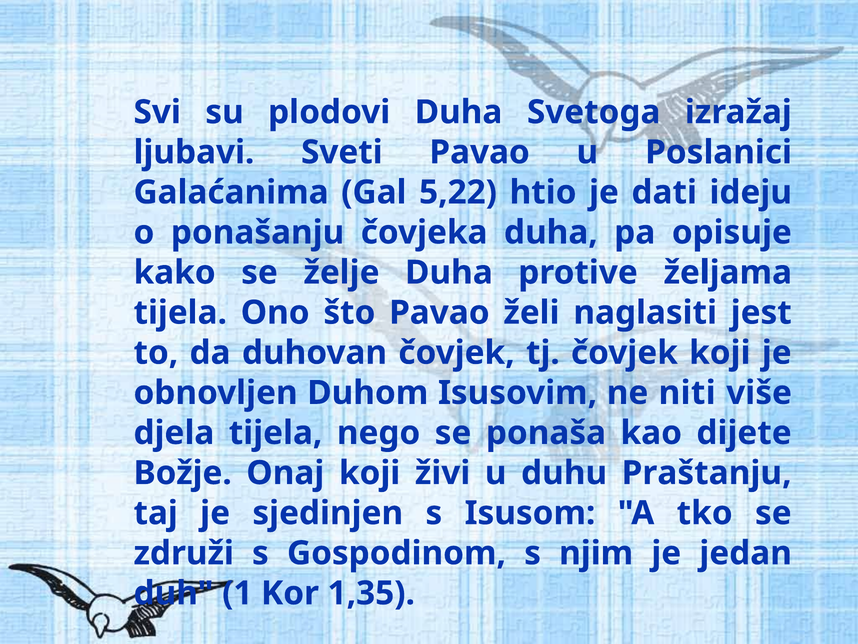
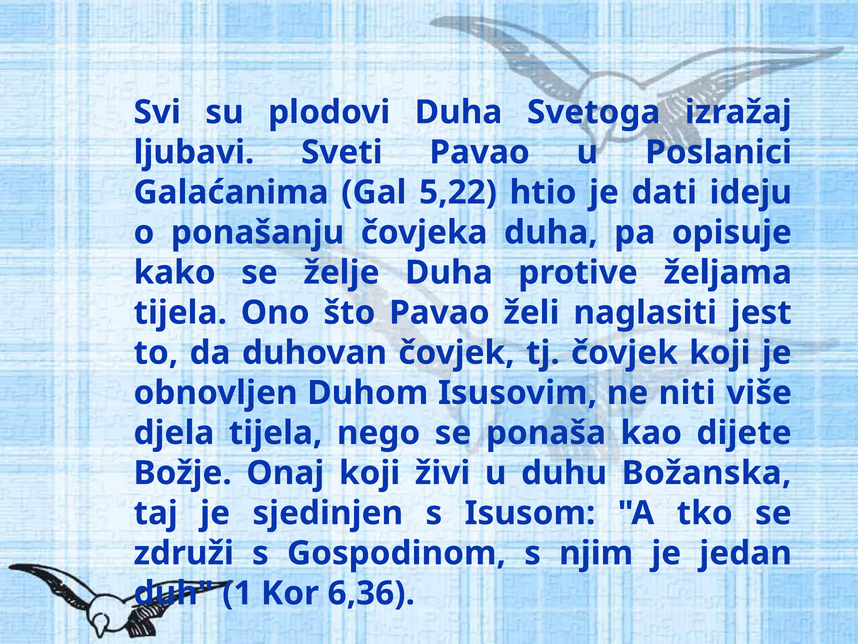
Praštanju: Praštanju -> Božanska
1,35: 1,35 -> 6,36
